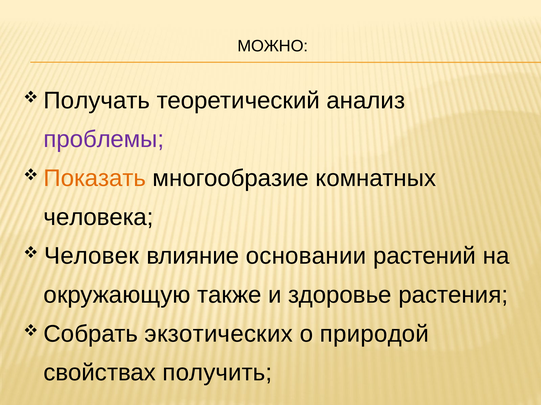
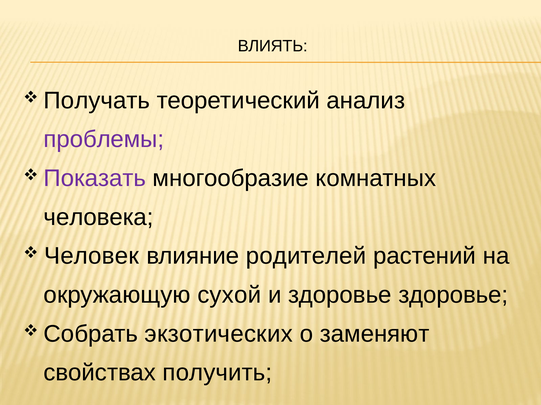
МОЖНО: МОЖНО -> ВЛИЯТЬ
Показать colour: orange -> purple
основании: основании -> родителей
также: также -> сухой
здоровье растения: растения -> здоровье
природой: природой -> заменяют
